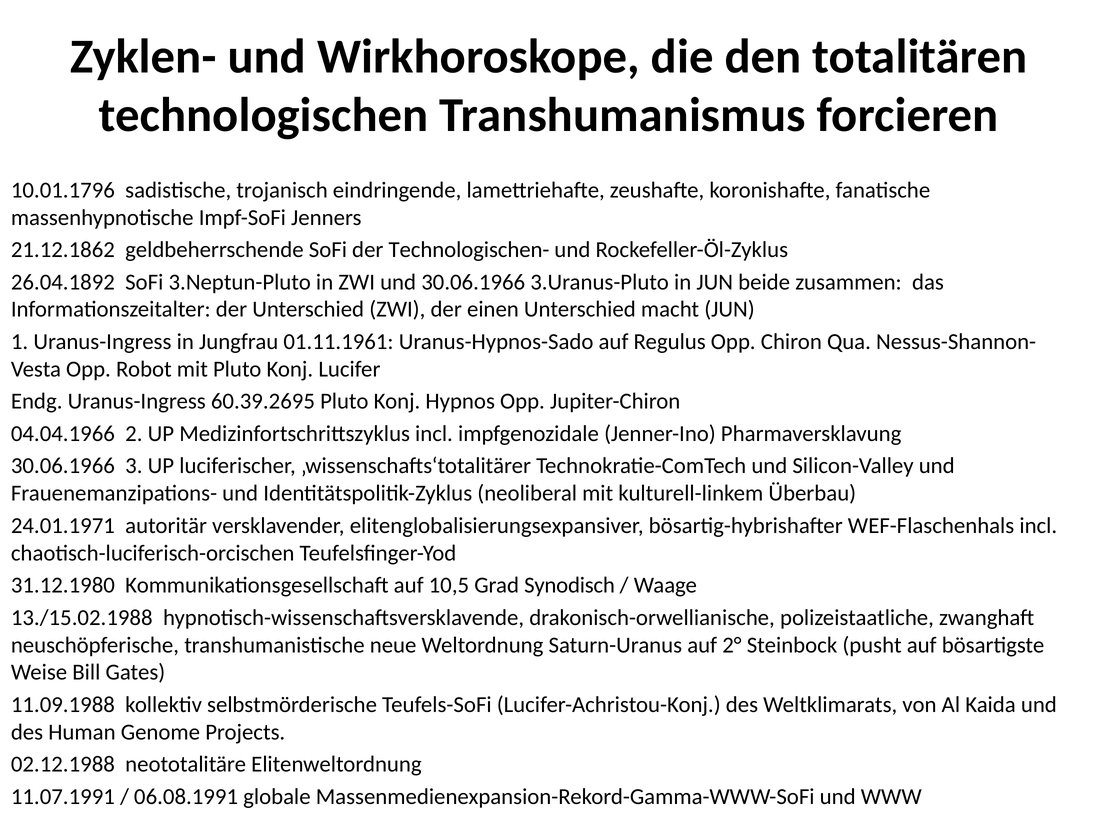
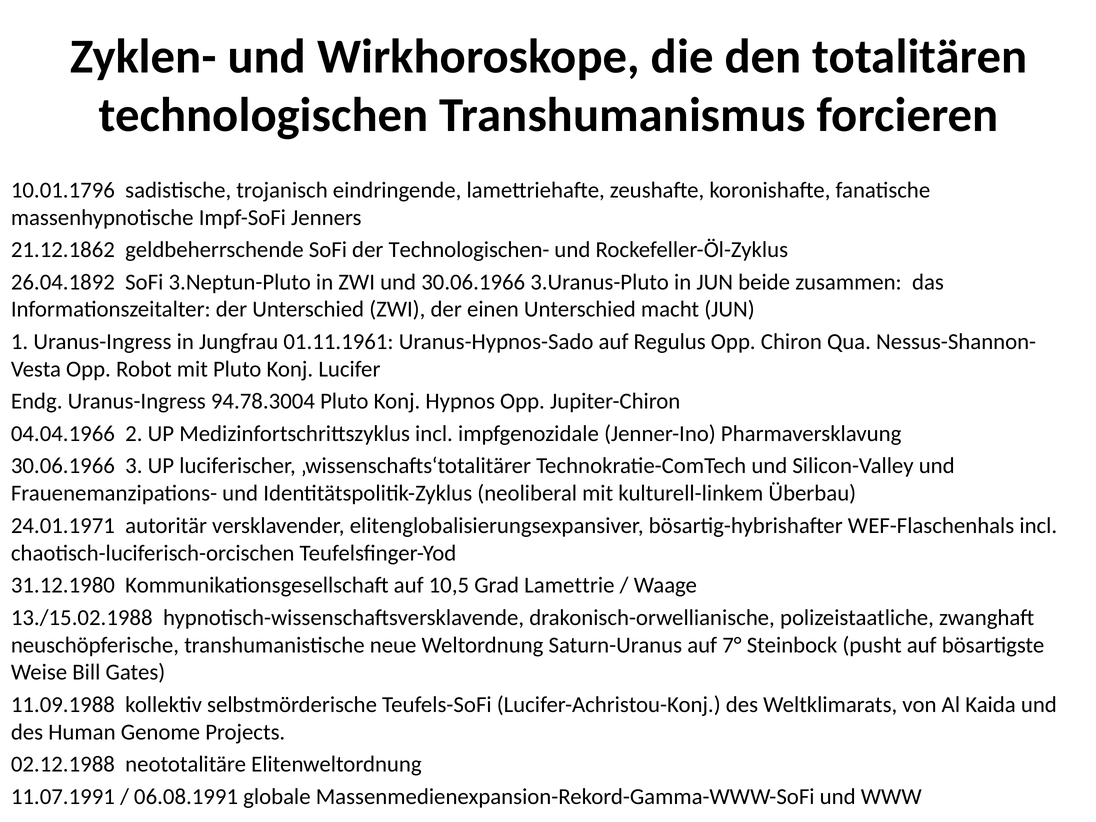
60.39.2695: 60.39.2695 -> 94.78.3004
Synodisch: Synodisch -> Lamettrie
2°: 2° -> 7°
